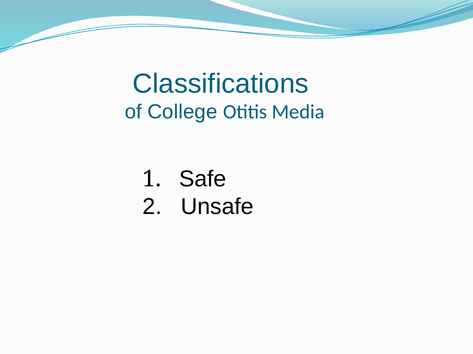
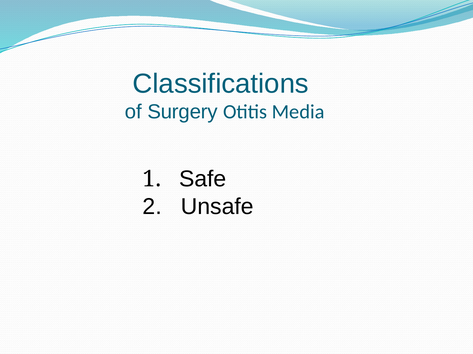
College: College -> Surgery
